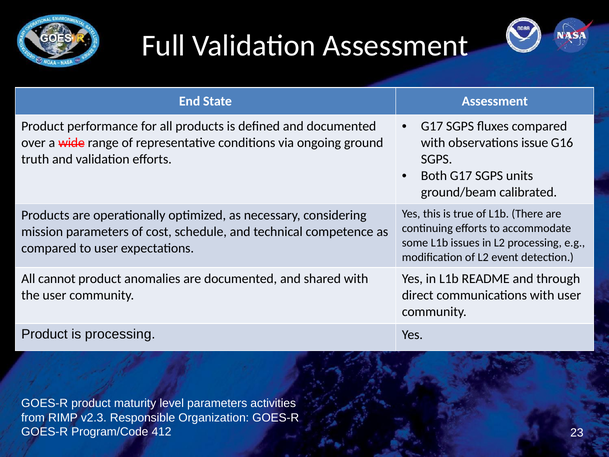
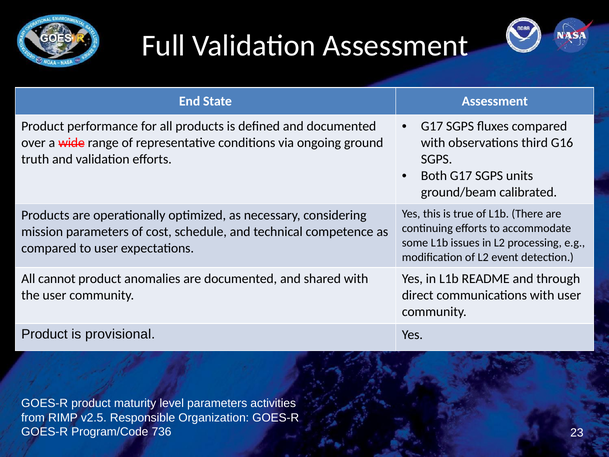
issue: issue -> third
is processing: processing -> provisional
v2.3: v2.3 -> v2.5
412: 412 -> 736
